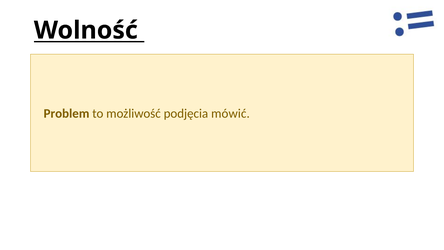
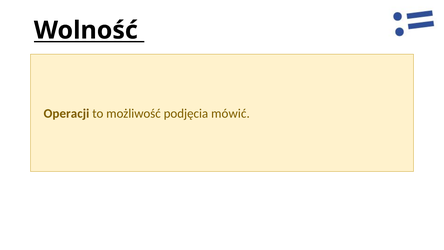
Problem: Problem -> Operacji
